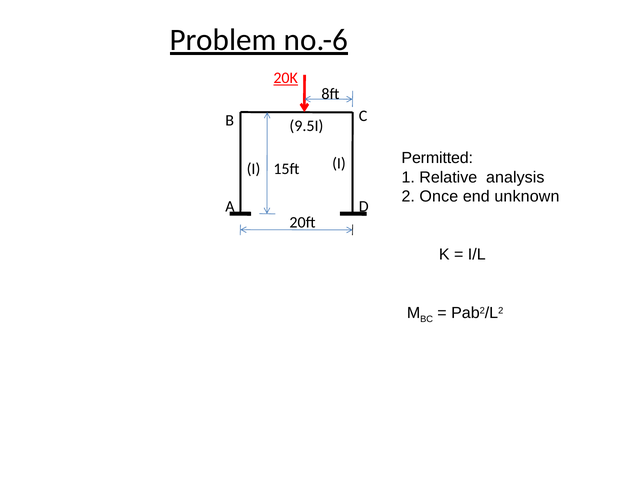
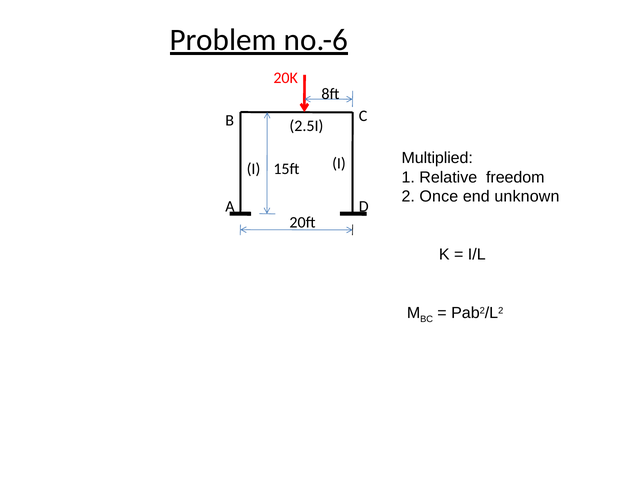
20K underline: present -> none
9.5I: 9.5I -> 2.5I
Permitted: Permitted -> Multiplied
analysis: analysis -> freedom
